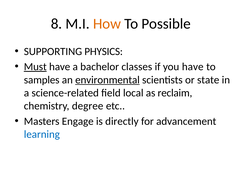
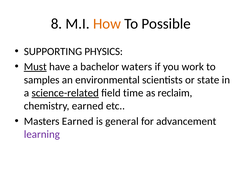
classes: classes -> waters
you have: have -> work
environmental underline: present -> none
science-related underline: none -> present
local: local -> time
chemistry degree: degree -> earned
Masters Engage: Engage -> Earned
directly: directly -> general
learning colour: blue -> purple
